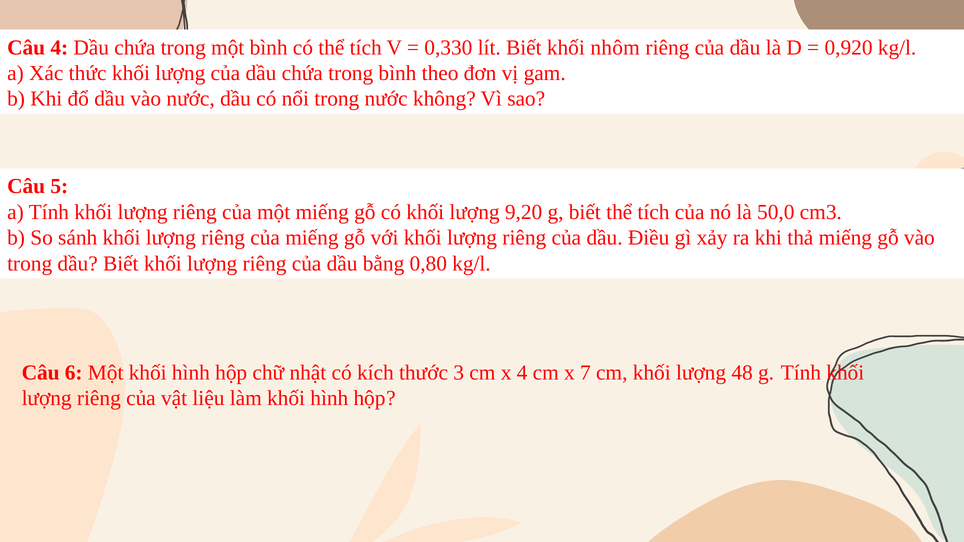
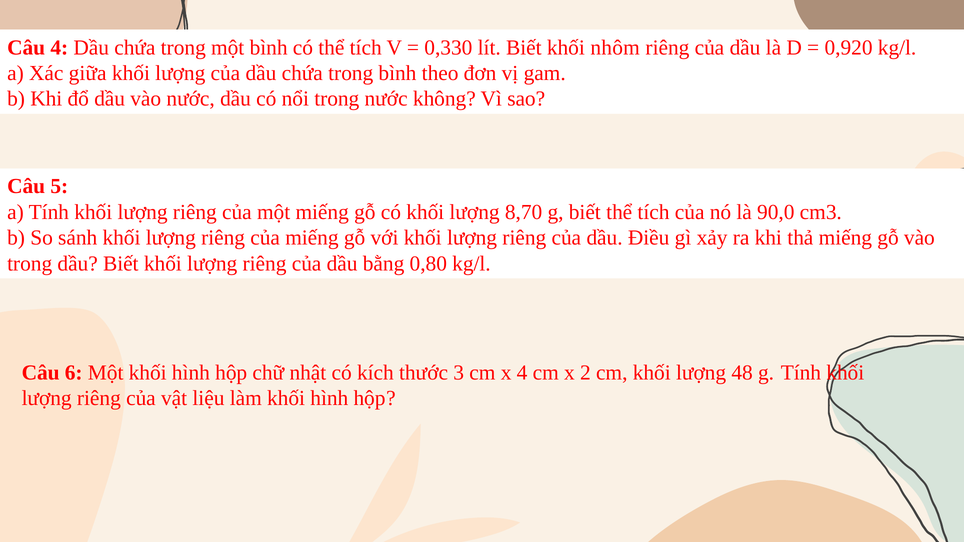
thức: thức -> giữa
9,20: 9,20 -> 8,70
50,0: 50,0 -> 90,0
7: 7 -> 2
